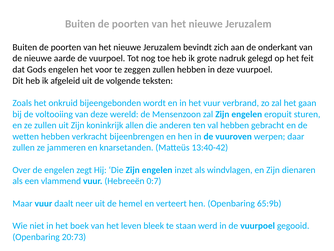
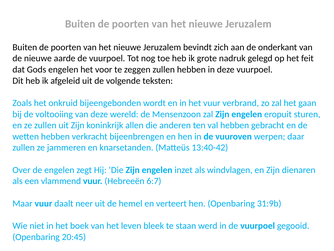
0:7: 0:7 -> 6:7
65:9b: 65:9b -> 31:9b
20:73: 20:73 -> 20:45
